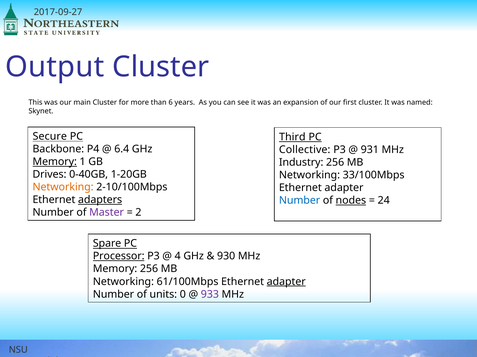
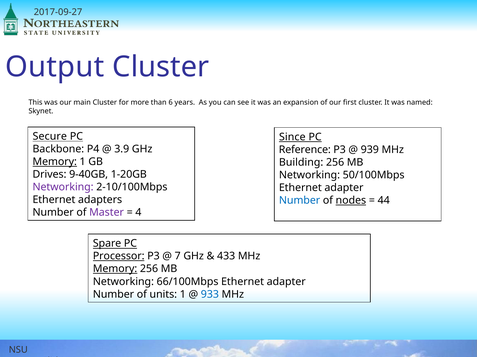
Third: Third -> Since
6.4: 6.4 -> 3.9
Collective: Collective -> Reference
931: 931 -> 939
Industry: Industry -> Building
0-40GB: 0-40GB -> 9-40GB
33/100Mbps: 33/100Mbps -> 50/100Mbps
Networking at (63, 187) colour: orange -> purple
adapters underline: present -> none
24: 24 -> 44
2: 2 -> 4
4: 4 -> 7
930: 930 -> 433
Memory at (115, 269) underline: none -> present
61/100Mbps: 61/100Mbps -> 66/100Mbps
adapter at (286, 282) underline: present -> none
units 0: 0 -> 1
933 colour: purple -> blue
